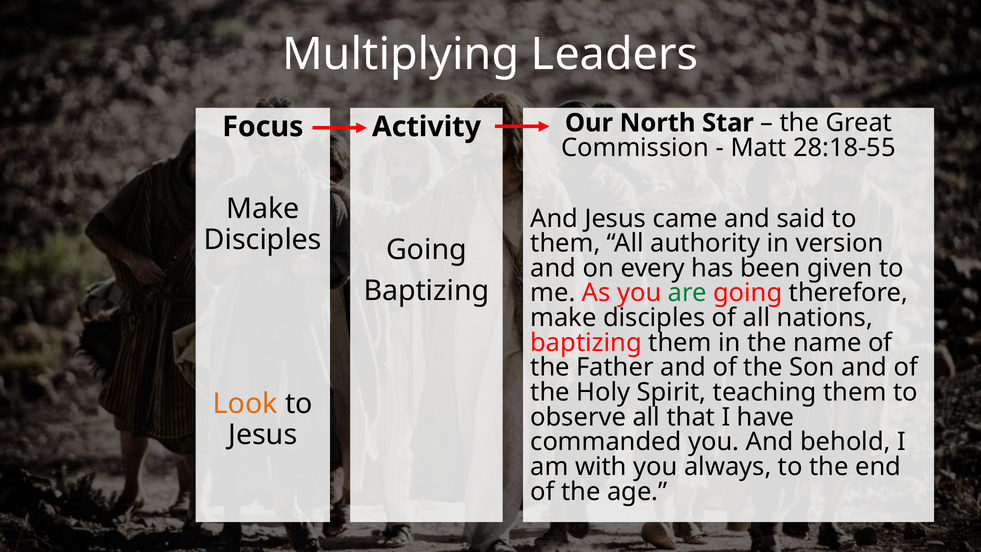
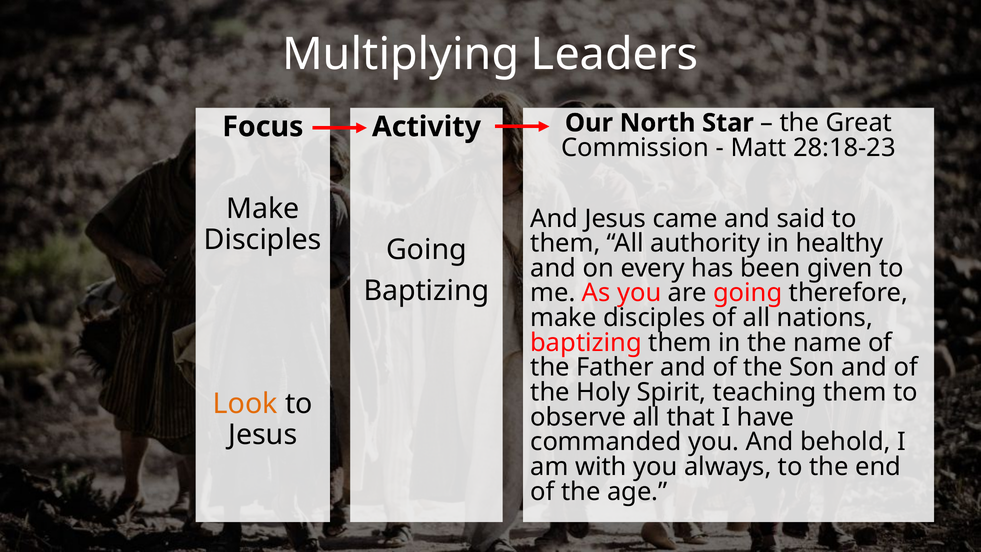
28:18-55: 28:18-55 -> 28:18-23
version: version -> healthy
are colour: green -> black
